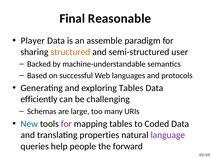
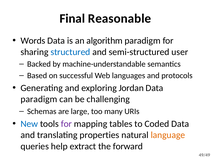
Player: Player -> Words
assemble: assemble -> algorithm
structured colour: orange -> blue
exploring Tables: Tables -> Jordan
efficiently at (39, 99): efficiently -> paradigm
language colour: purple -> orange
people: people -> extract
